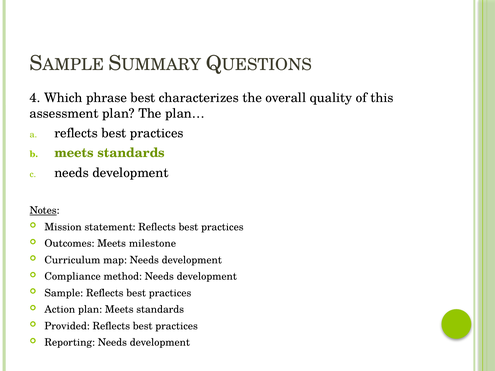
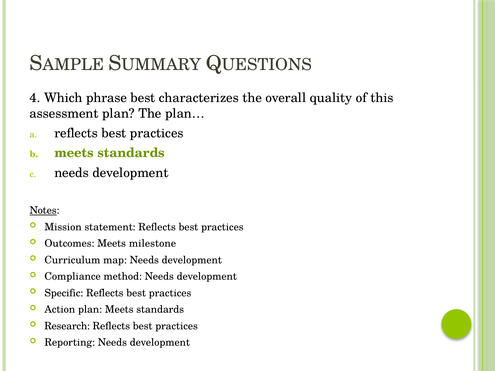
Sample: Sample -> Specific
Provided: Provided -> Research
